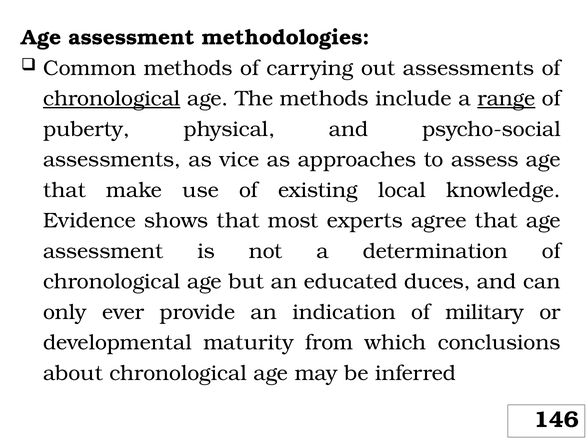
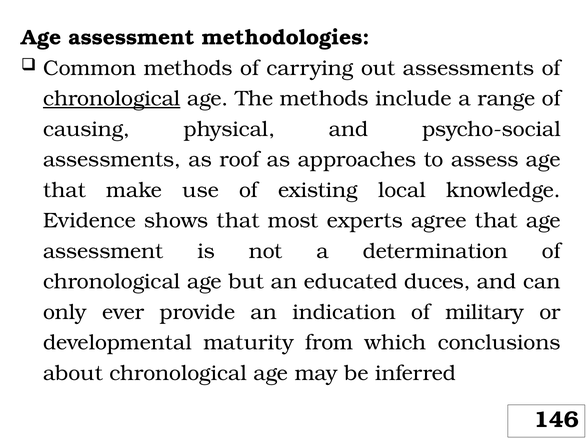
range underline: present -> none
puberty: puberty -> causing
vice: vice -> roof
